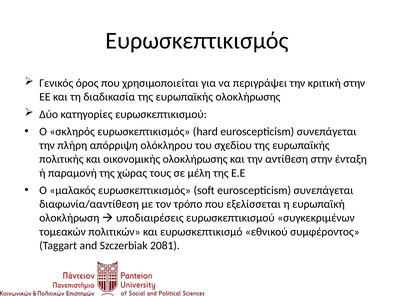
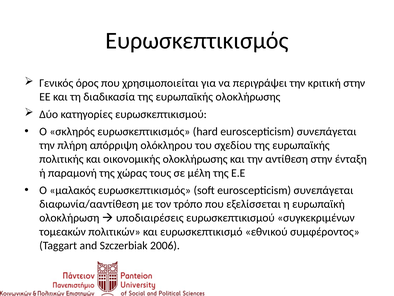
2081: 2081 -> 2006
